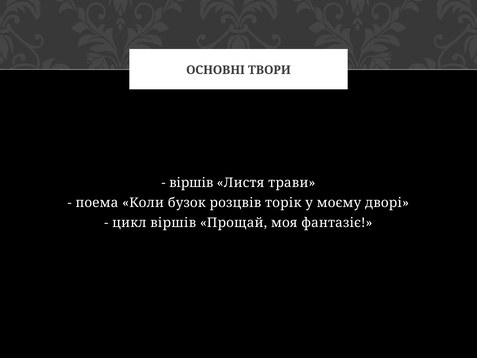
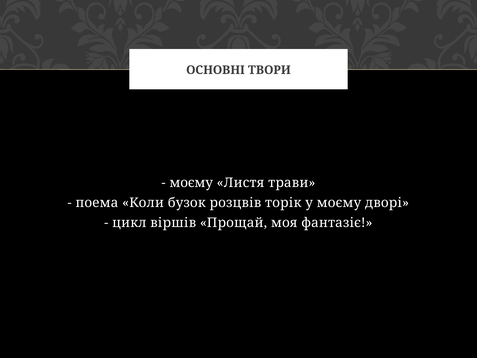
віршів at (191, 183): віршів -> моєму
